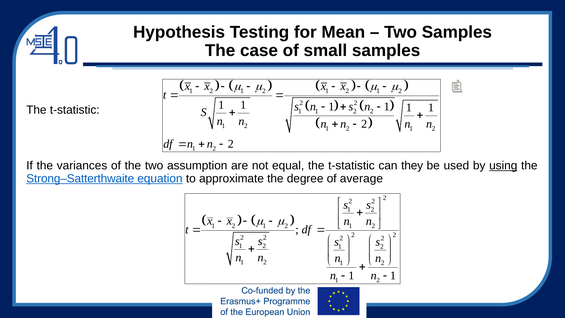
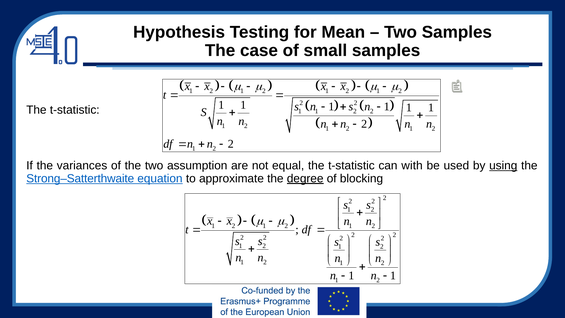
they: they -> with
degree underline: none -> present
average: average -> blocking
